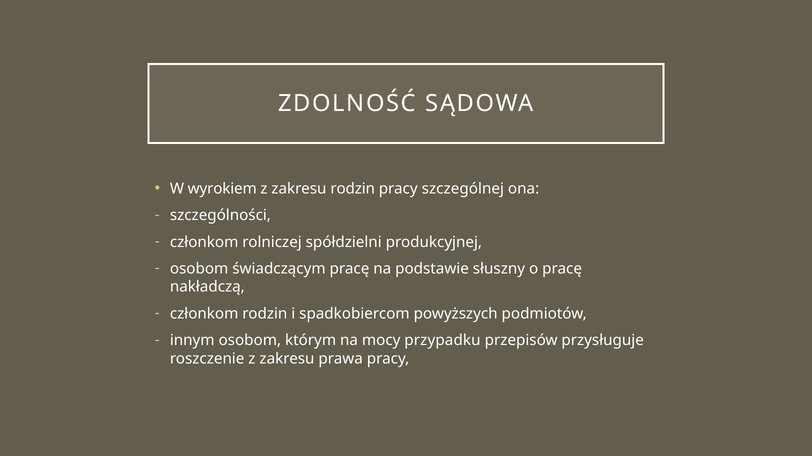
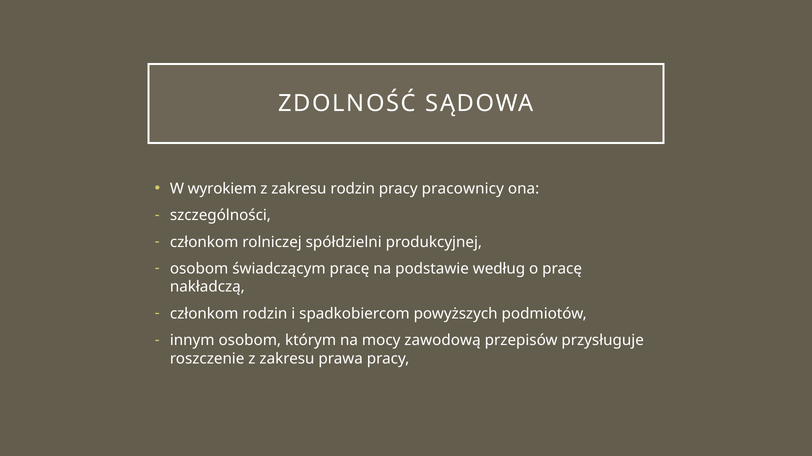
szczególnej: szczególnej -> pracownicy
słuszny: słuszny -> według
przypadku: przypadku -> zawodową
